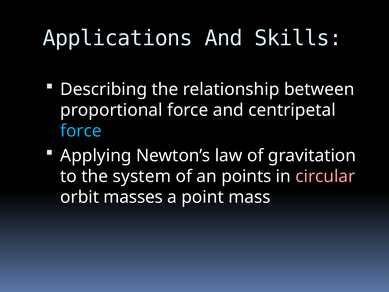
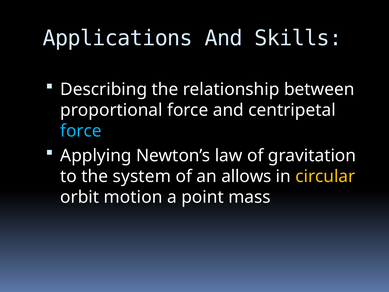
points: points -> allows
circular colour: pink -> yellow
masses: masses -> motion
